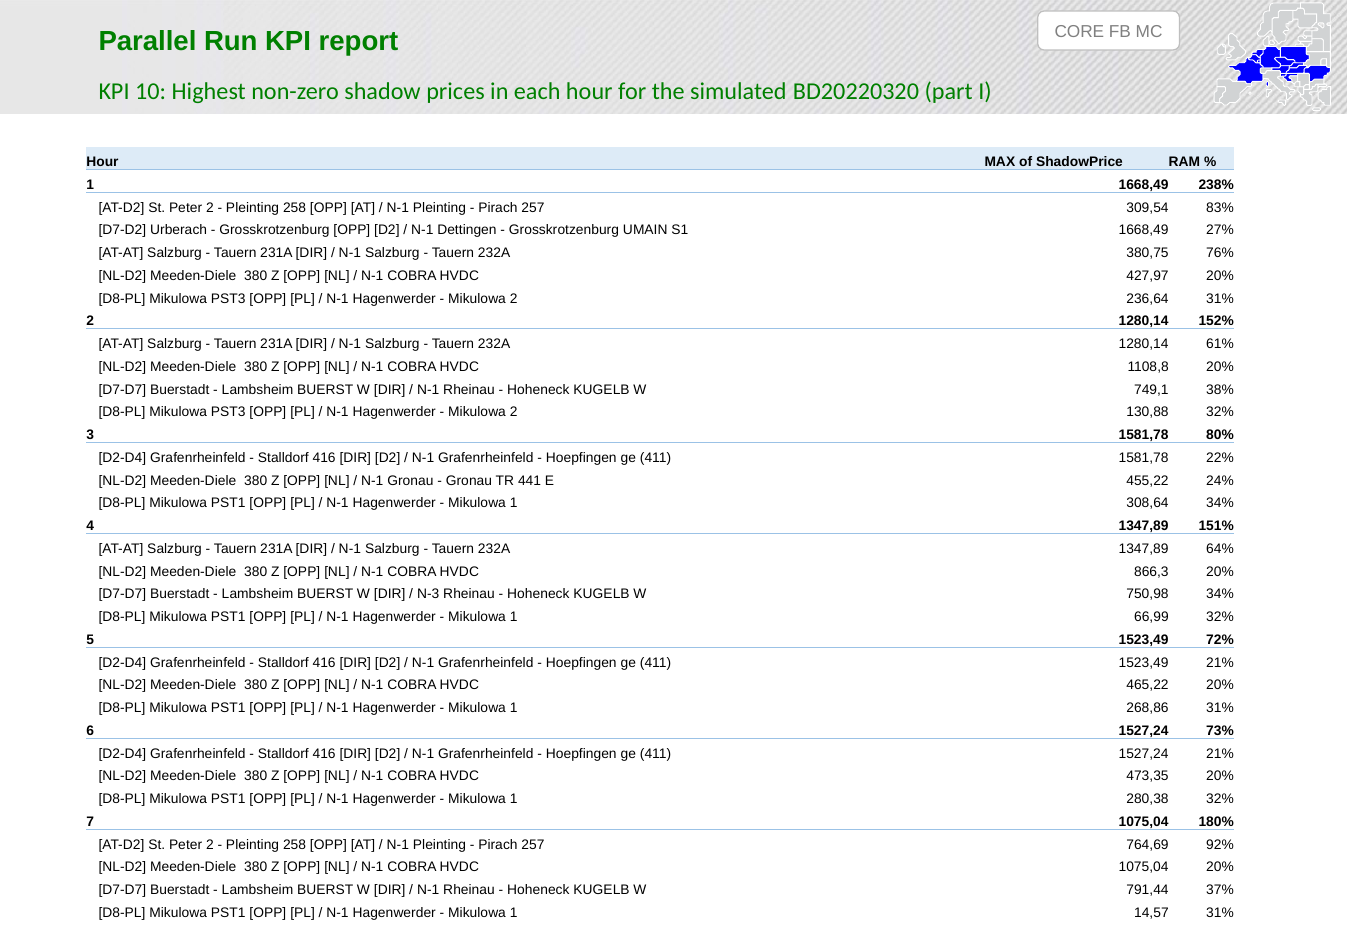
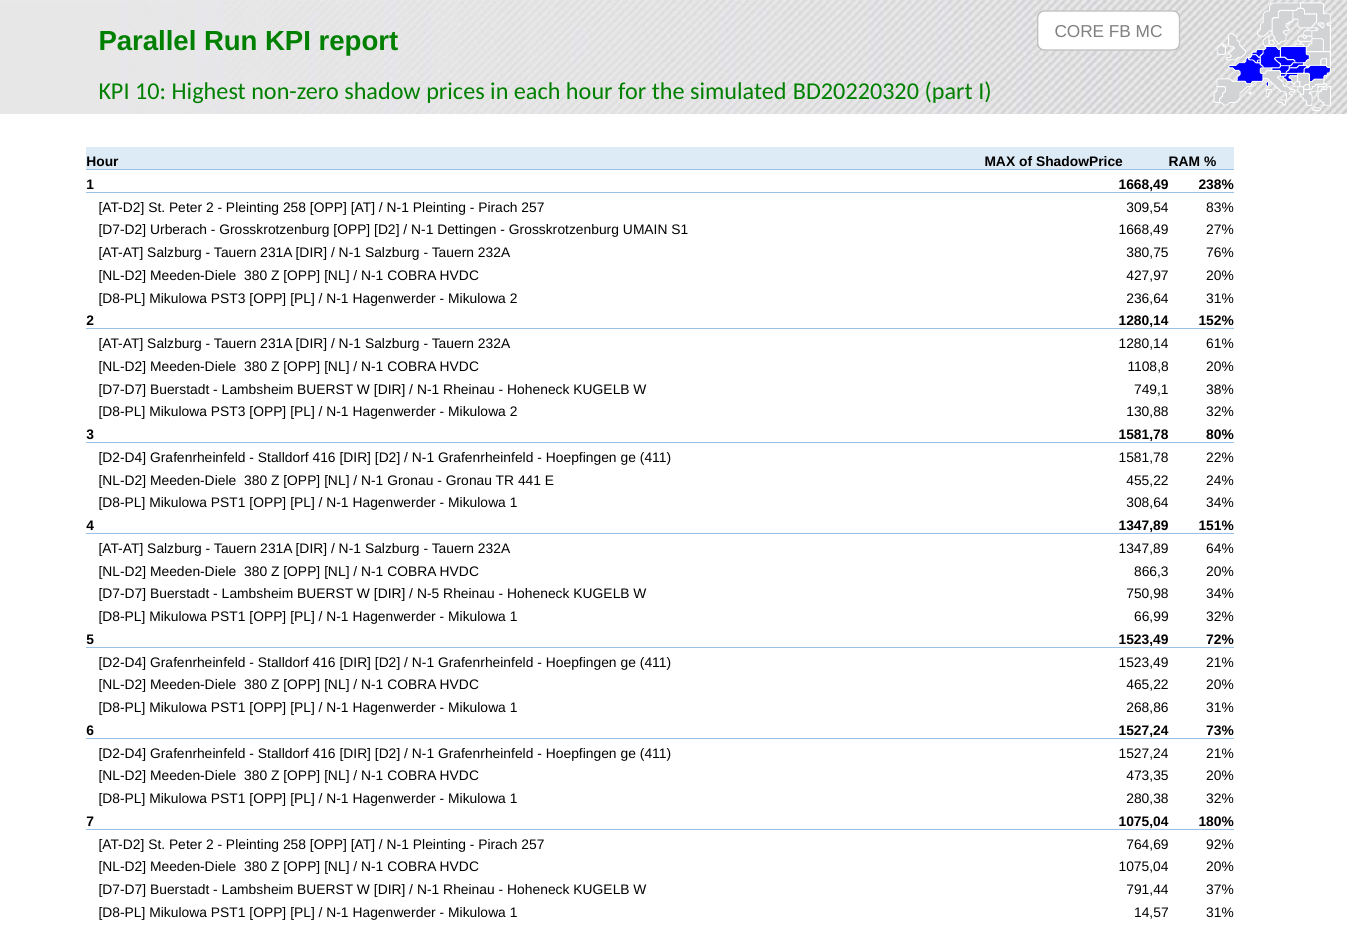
N-3: N-3 -> N-5
